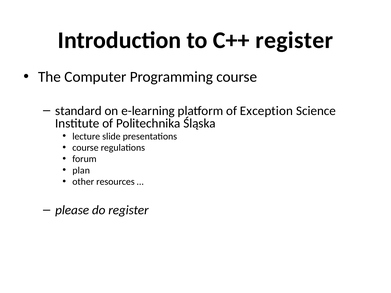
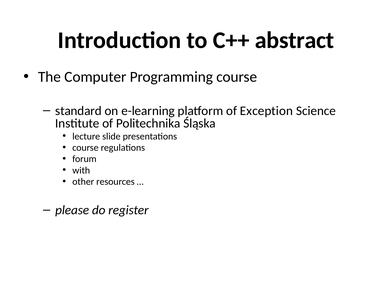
C++ register: register -> abstract
plan: plan -> with
